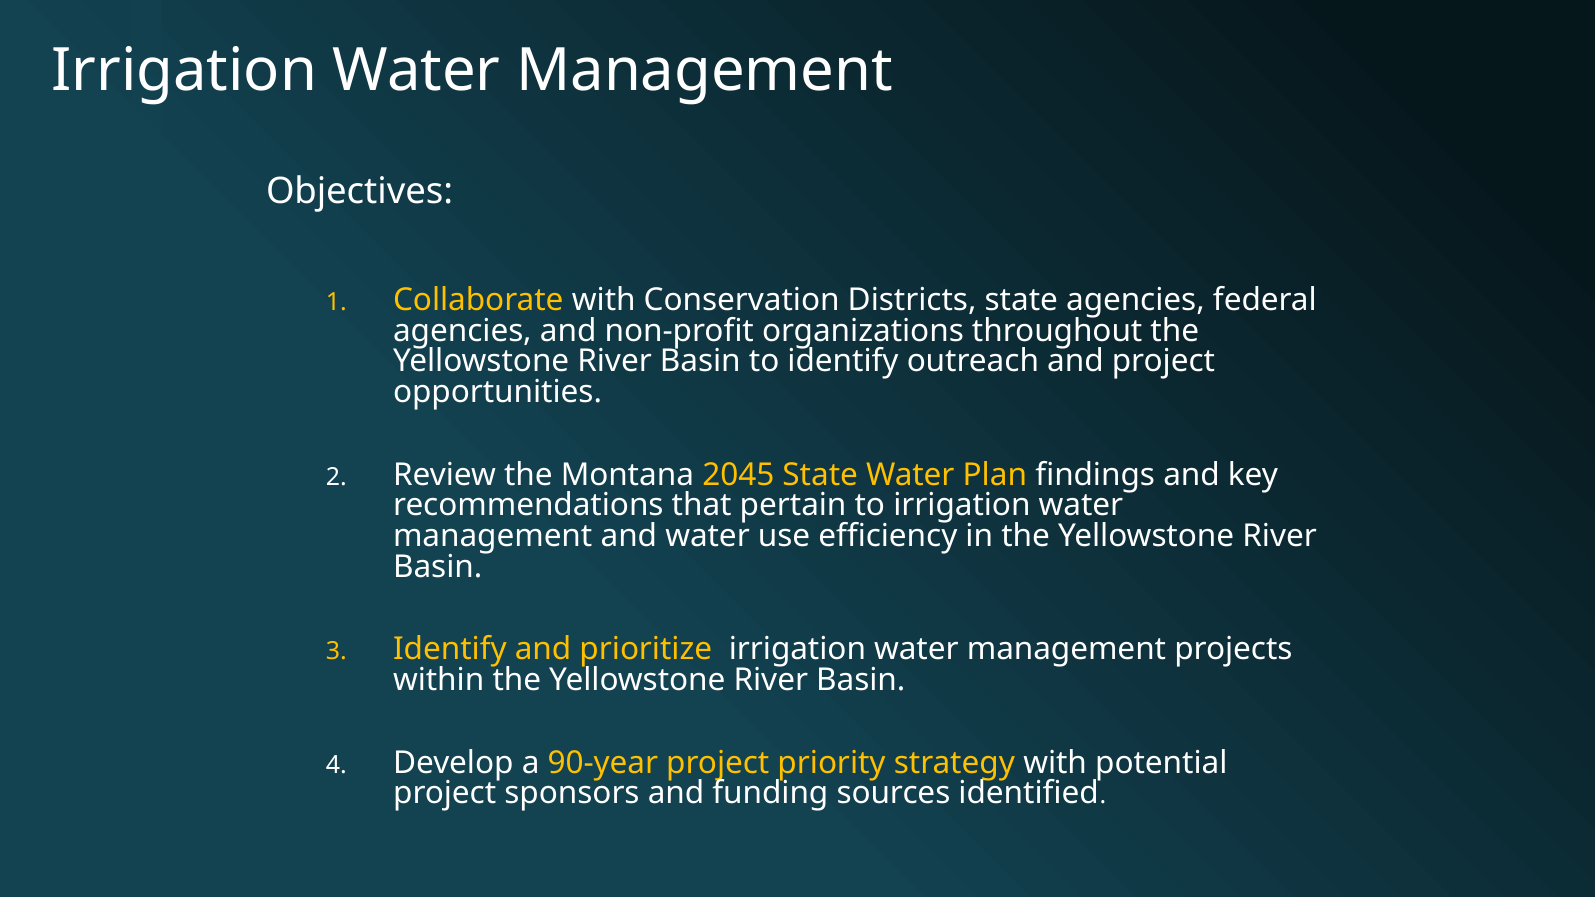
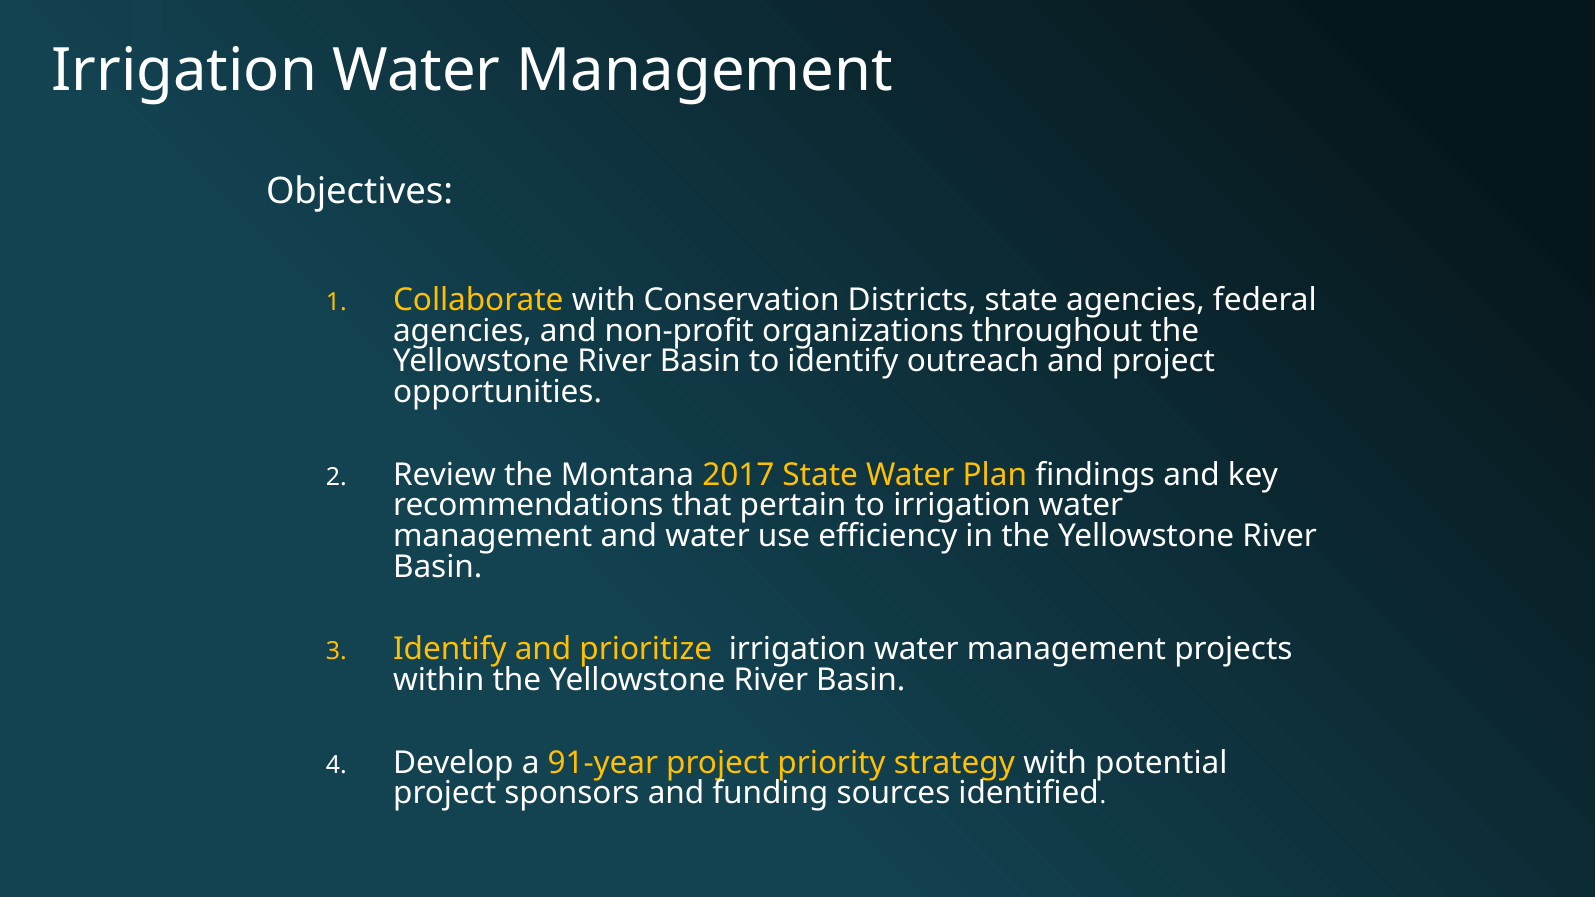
2045: 2045 -> 2017
90-year: 90-year -> 91-year
